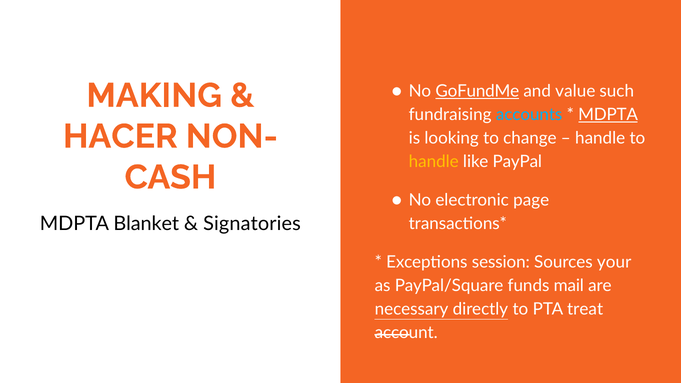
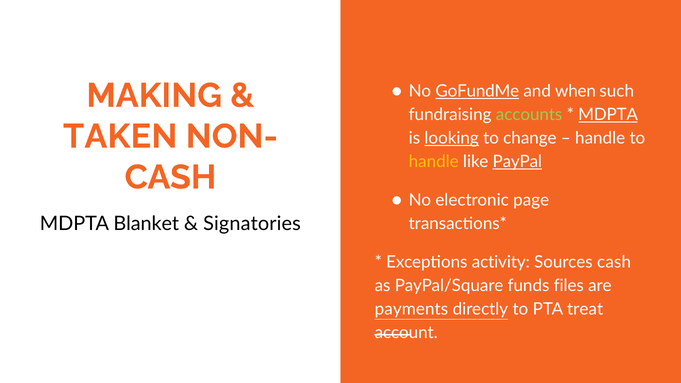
value: value -> when
accounts colour: light blue -> light green
HACER: HACER -> TAKEN
looking underline: none -> present
PayPal underline: none -> present
session: session -> activity
Sources your: your -> cash
mail: mail -> files
necessary: necessary -> payments
